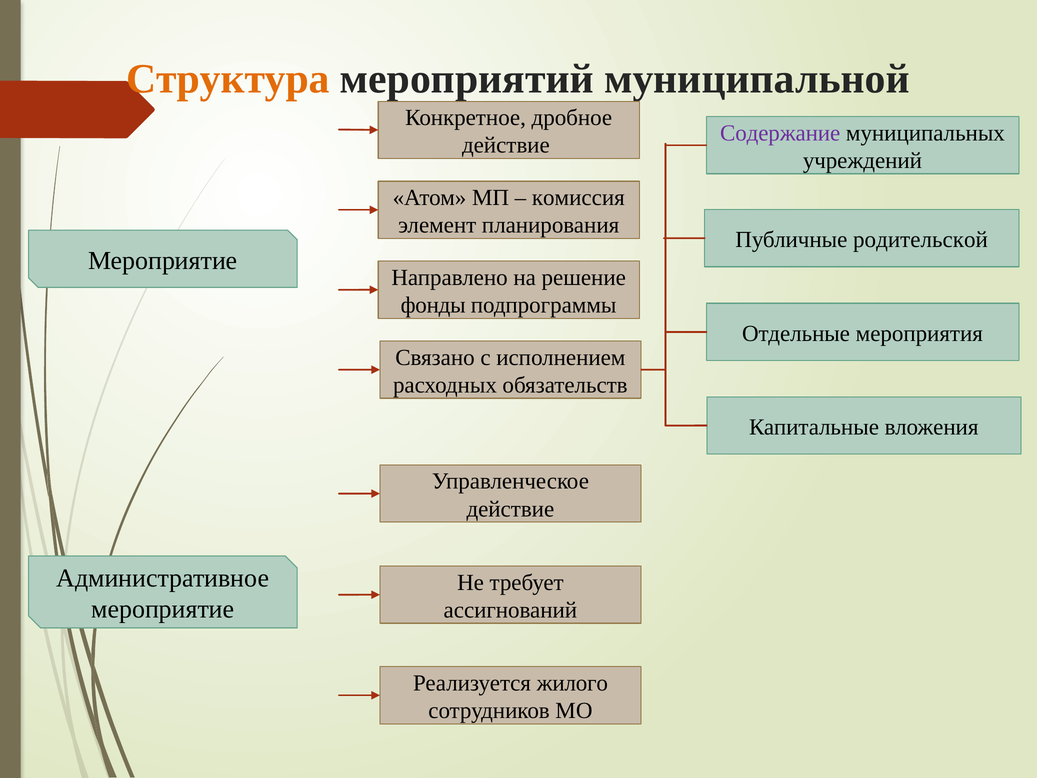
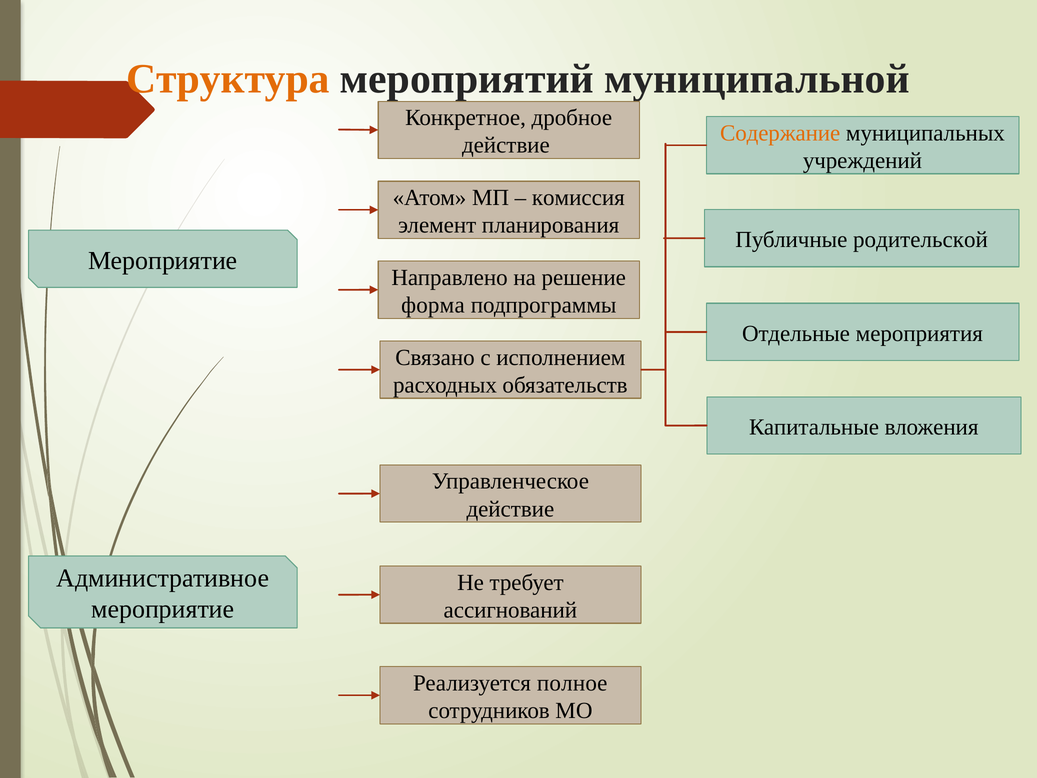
Содержание colour: purple -> orange
фонды: фонды -> форма
жилого: жилого -> полное
